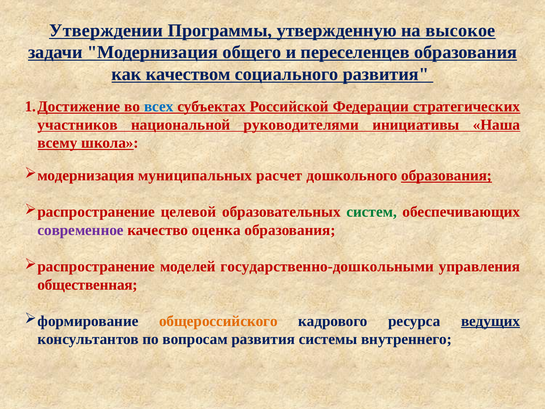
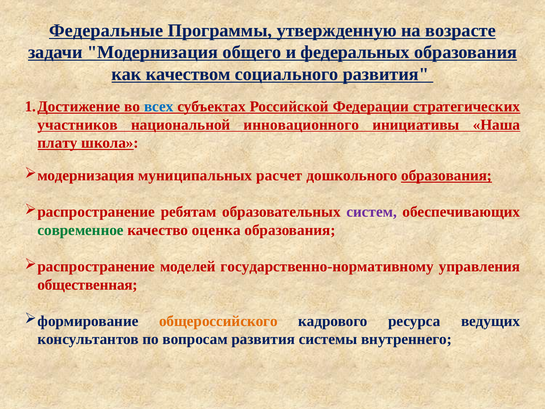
Утверждении: Утверждении -> Федеральные
высокое: высокое -> возрасте
переселенцев: переселенцев -> федеральных
руководителями: руководителями -> инновационного
всему: всему -> плату
целевой: целевой -> ребятам
систем colour: green -> purple
современное colour: purple -> green
государственно-дошкольными: государственно-дошкольными -> государственно-нормативному
ведущих underline: present -> none
